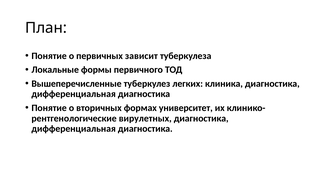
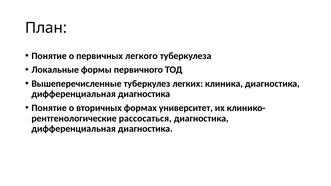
зависит: зависит -> легкого
вирулетных: вирулетных -> рассосаться
